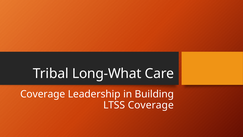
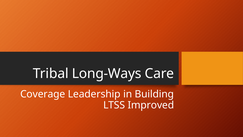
Long-What: Long-What -> Long-Ways
LTSS Coverage: Coverage -> Improved
